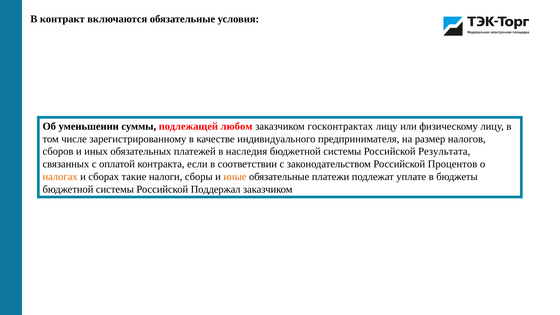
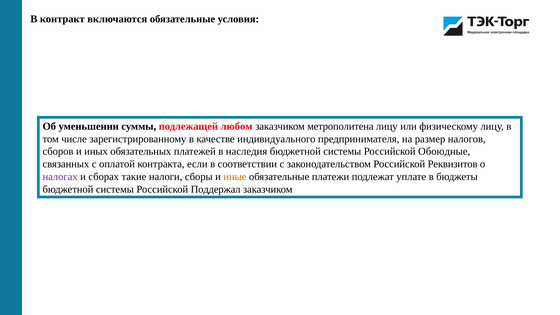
госконтрактах: госконтрактах -> метрополитена
Результата: Результата -> Обоюдные
Процентов: Процентов -> Реквизитов
налогах colour: orange -> purple
